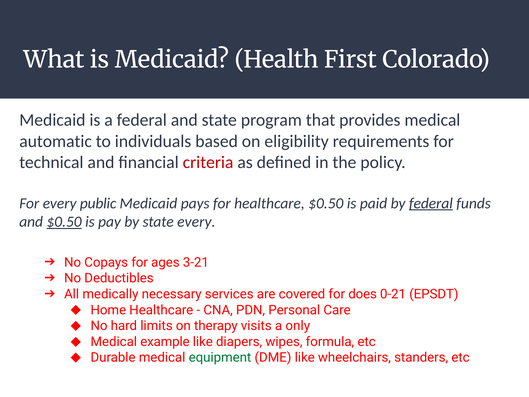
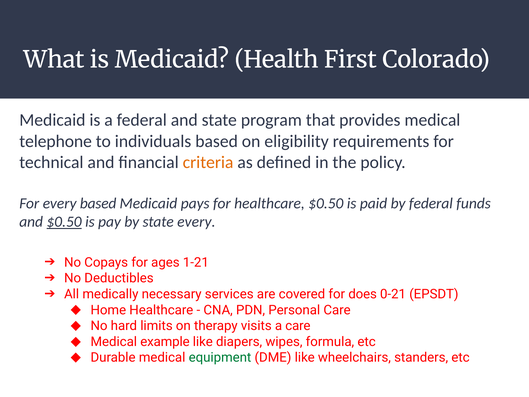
automatic: automatic -> telephone
criteria colour: red -> orange
every public: public -> based
federal at (431, 203) underline: present -> none
3-21: 3-21 -> 1-21
a only: only -> care
